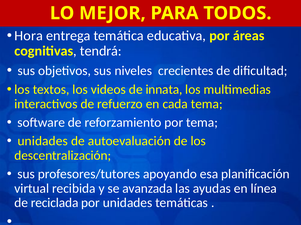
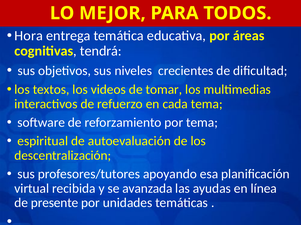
innata: innata -> tomar
unidades at (43, 141): unidades -> espiritual
reciclada: reciclada -> presente
